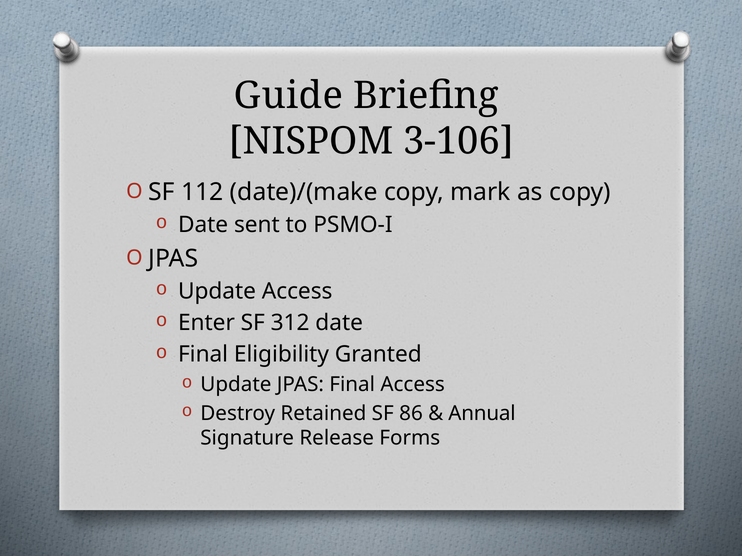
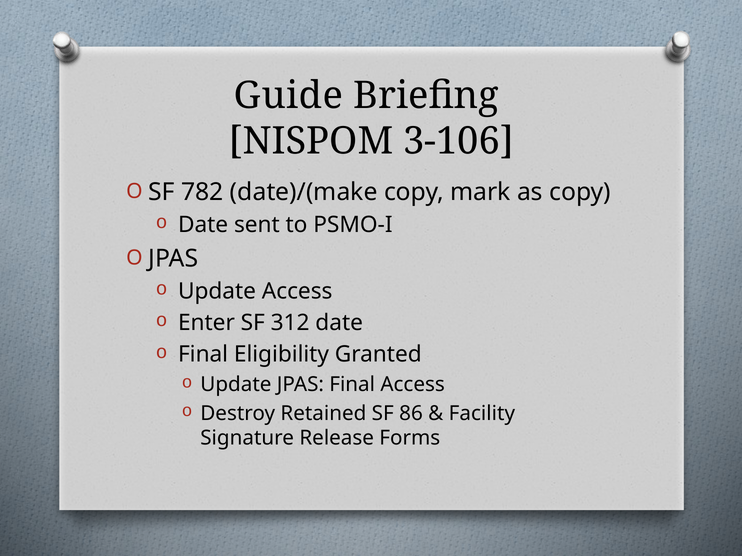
112: 112 -> 782
Annual: Annual -> Facility
